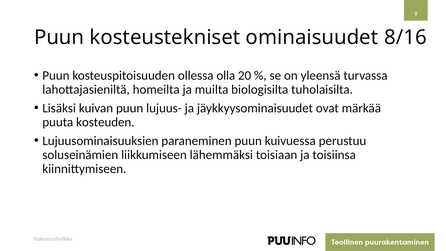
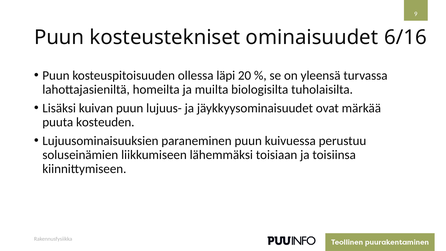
8/16: 8/16 -> 6/16
olla: olla -> läpi
